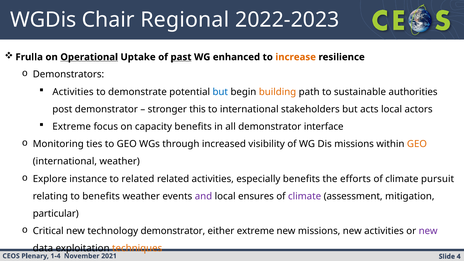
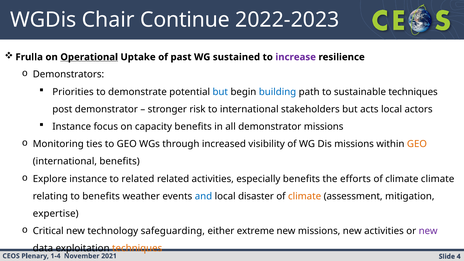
Regional: Regional -> Continue
past underline: present -> none
enhanced: enhanced -> sustained
increase colour: orange -> purple
Activities at (73, 92): Activities -> Priorities
building colour: orange -> blue
sustainable authorities: authorities -> techniques
this: this -> risk
Extreme at (72, 127): Extreme -> Instance
demonstrator interface: interface -> missions
international weather: weather -> benefits
climate pursuit: pursuit -> climate
and colour: purple -> blue
ensures: ensures -> disaster
climate at (305, 196) colour: purple -> orange
particular: particular -> expertise
technology demonstrator: demonstrator -> safeguarding
